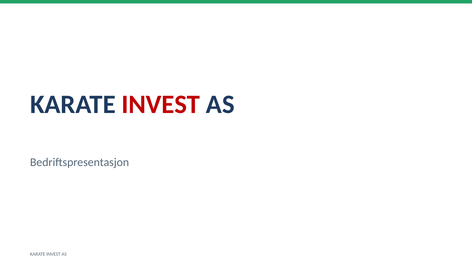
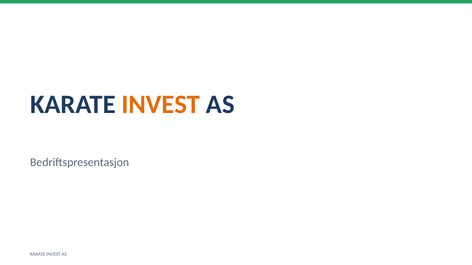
INVEST at (161, 105) colour: red -> orange
